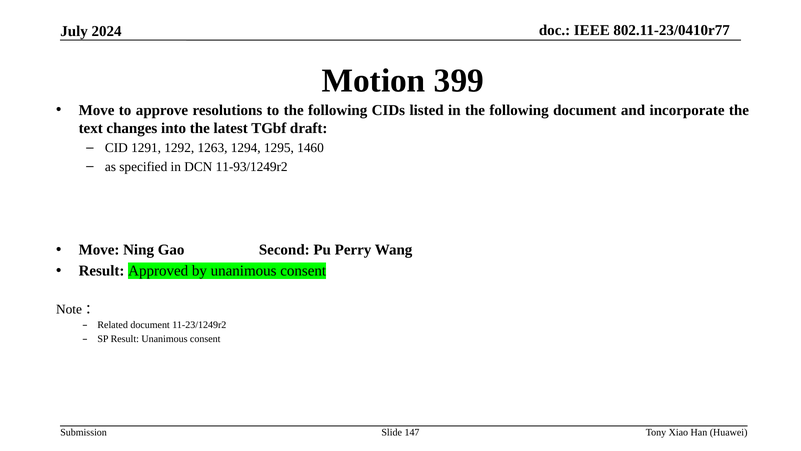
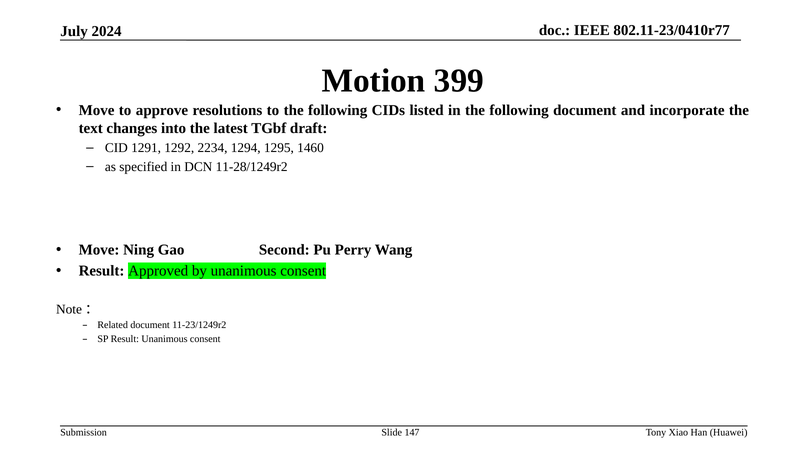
1263: 1263 -> 2234
11-93/1249r2: 11-93/1249r2 -> 11-28/1249r2
